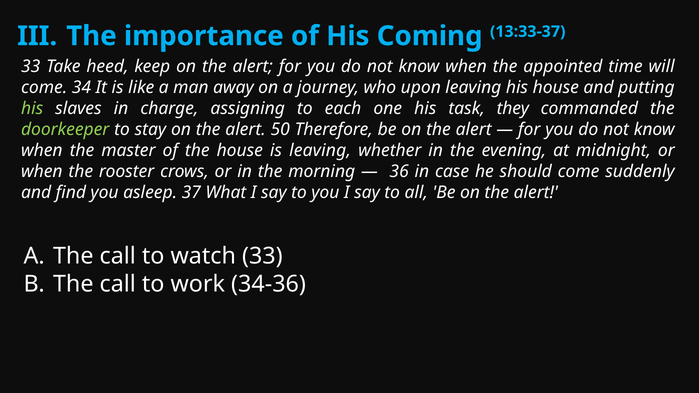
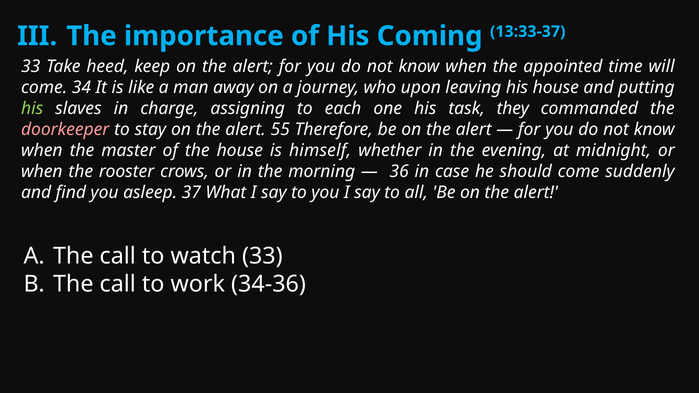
doorkeeper colour: light green -> pink
50: 50 -> 55
is leaving: leaving -> himself
